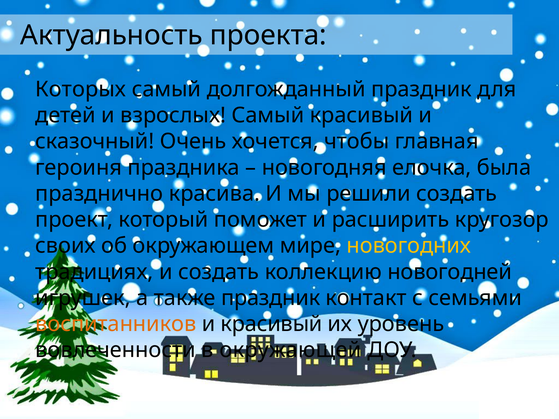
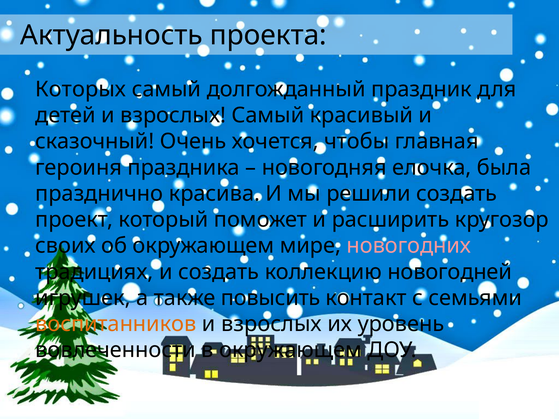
новогодних colour: yellow -> pink
также праздник: праздник -> повысить
красивый at (272, 324): красивый -> взрослых
в окружающей: окружающей -> окружающем
